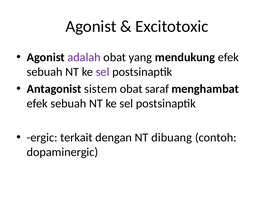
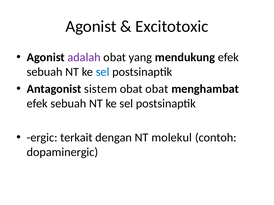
sel at (103, 72) colour: purple -> blue
obat saraf: saraf -> obat
dibuang: dibuang -> molekul
